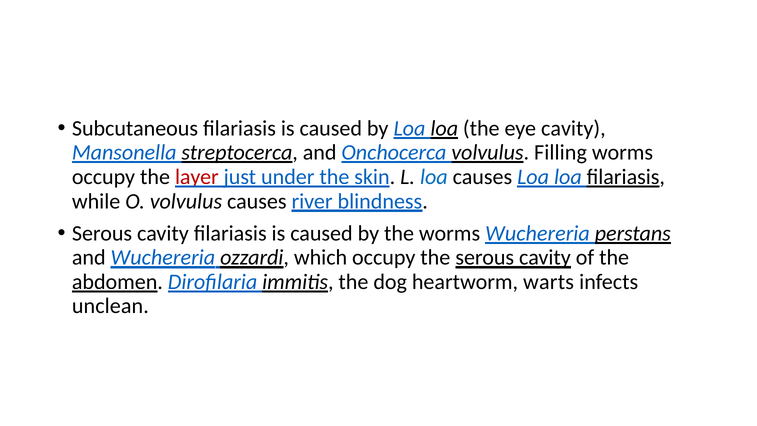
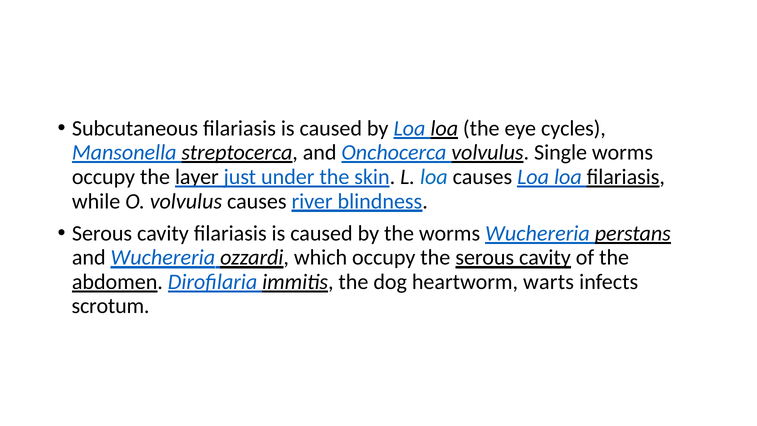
eye cavity: cavity -> cycles
Filling: Filling -> Single
layer colour: red -> black
unclean: unclean -> scrotum
